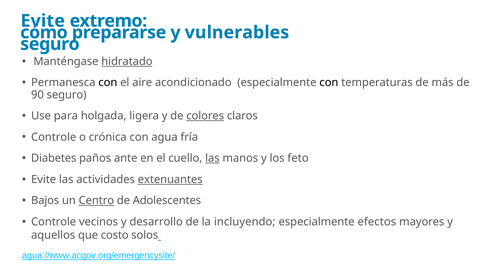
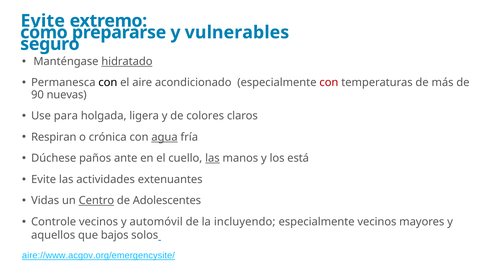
con at (329, 83) colour: black -> red
90 seguro: seguro -> nuevas
colores underline: present -> none
Controle at (54, 137): Controle -> Respiran
agua underline: none -> present
Diabetes: Diabetes -> Dúchese
feto: feto -> está
extenuantes underline: present -> none
Bajos: Bajos -> Vidas
desarrollo: desarrollo -> automóvil
especialmente efectos: efectos -> vecinos
costo: costo -> bajos
agua://www.acgov.org/emergencysite/: agua://www.acgov.org/emergencysite/ -> aire://www.acgov.org/emergencysite/
